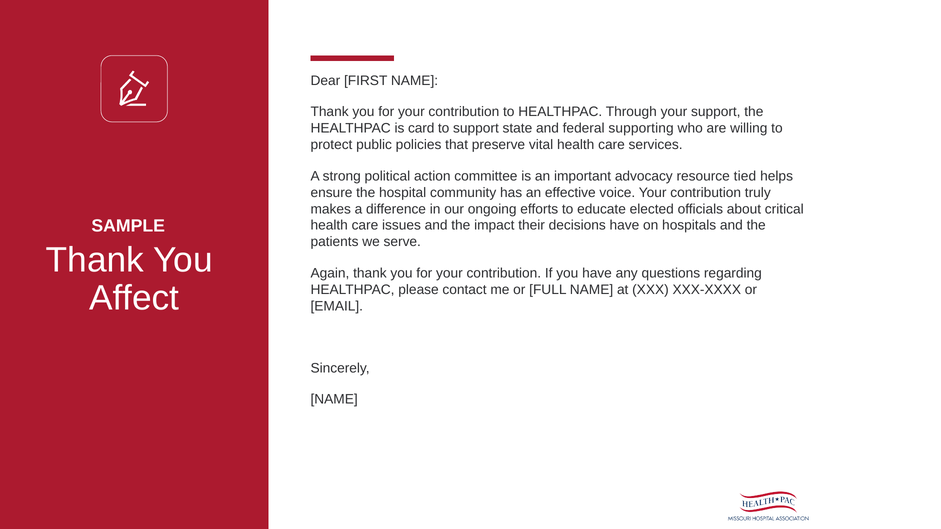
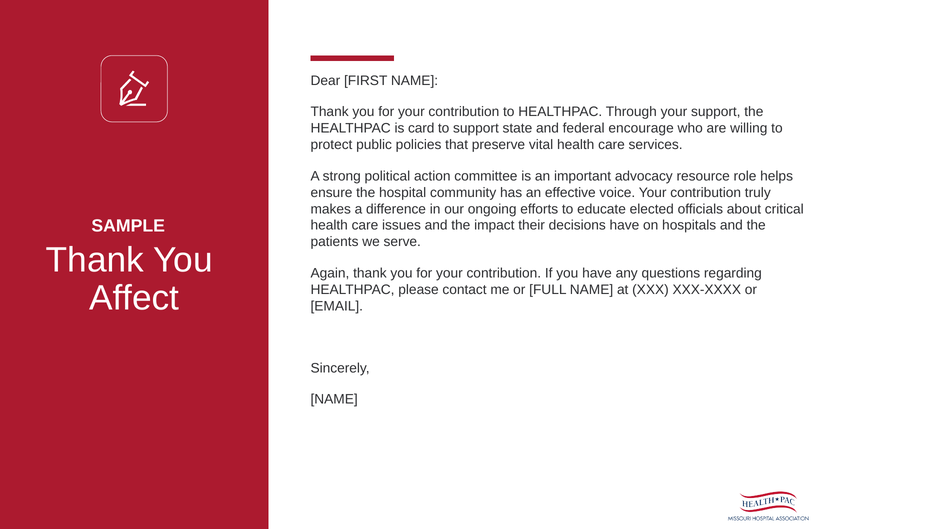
supporting: supporting -> encourage
tied: tied -> role
